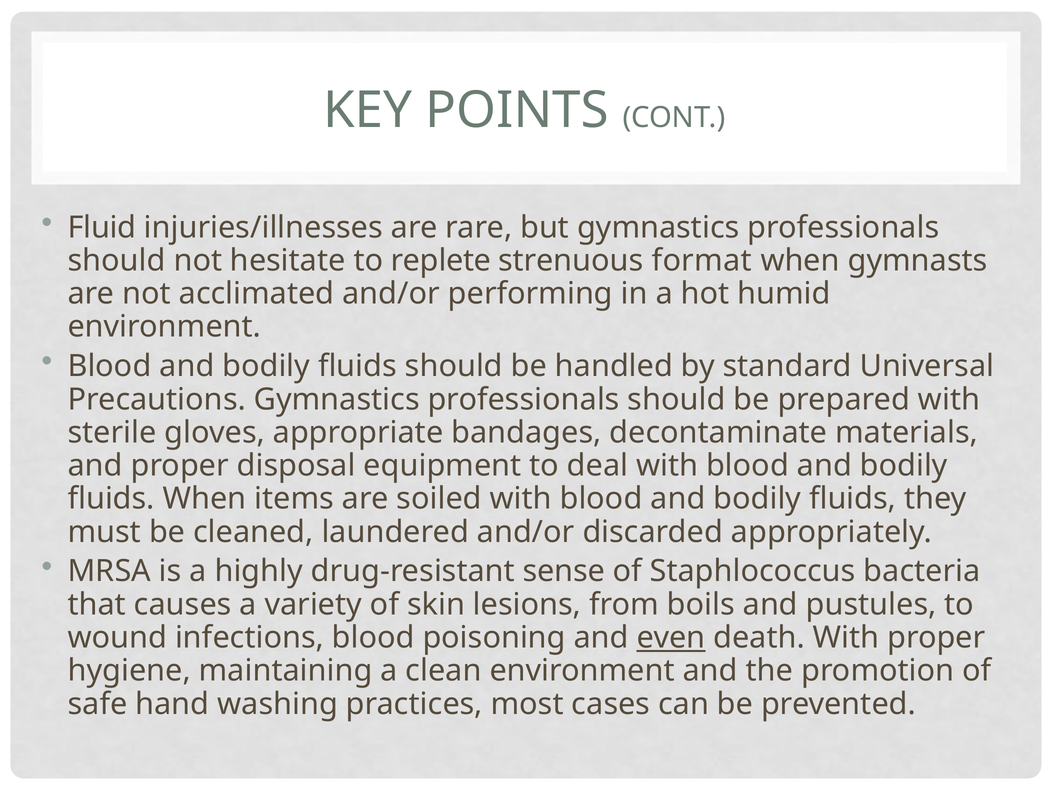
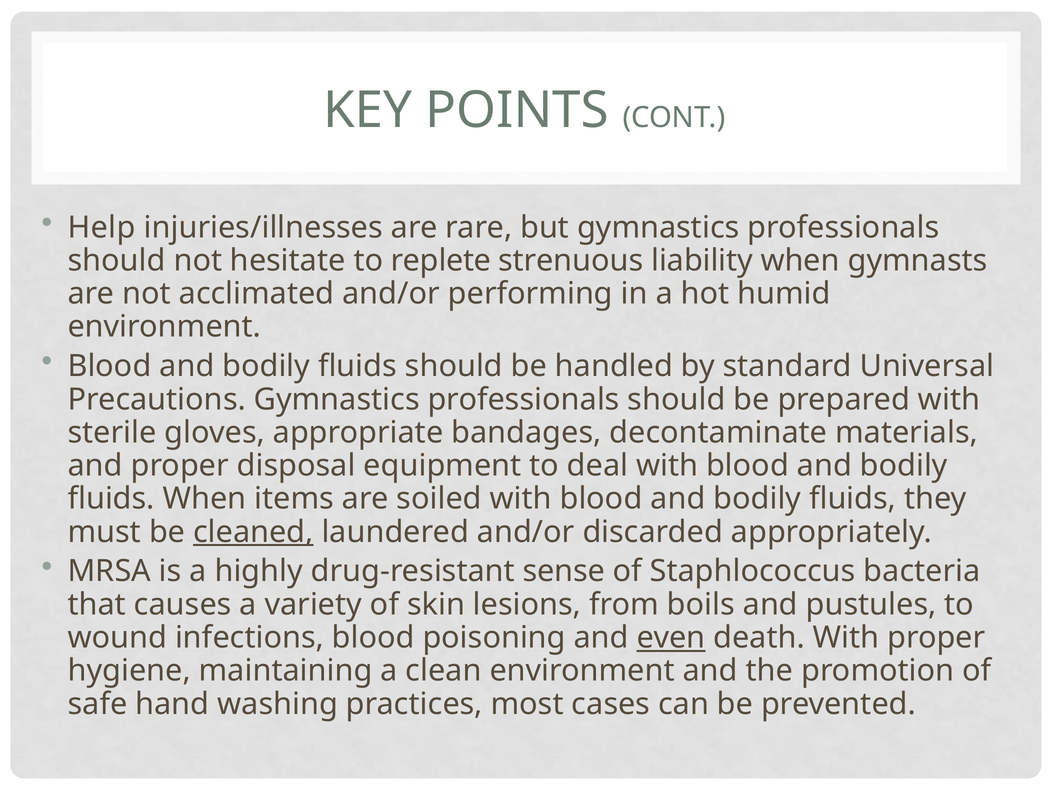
Fluid: Fluid -> Help
format: format -> liability
cleaned underline: none -> present
